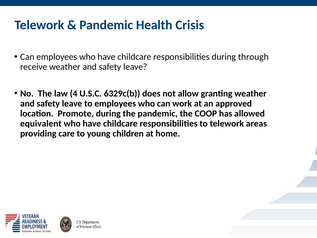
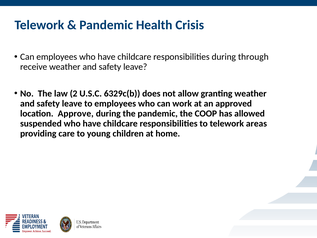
4: 4 -> 2
Promote: Promote -> Approve
equivalent: equivalent -> suspended
